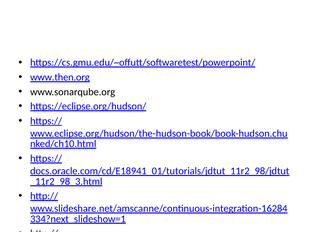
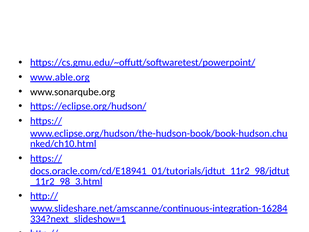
www.then.org: www.then.org -> www.able.org
